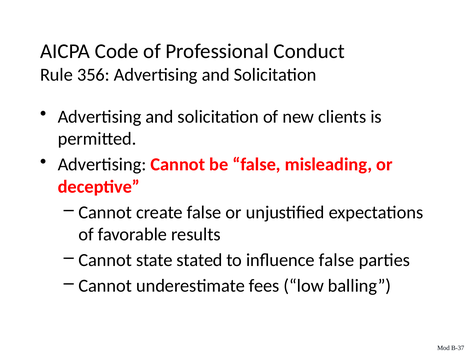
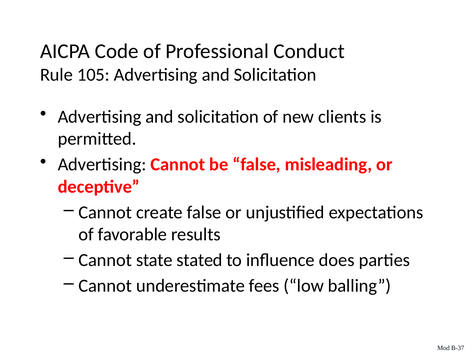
356: 356 -> 105
influence false: false -> does
